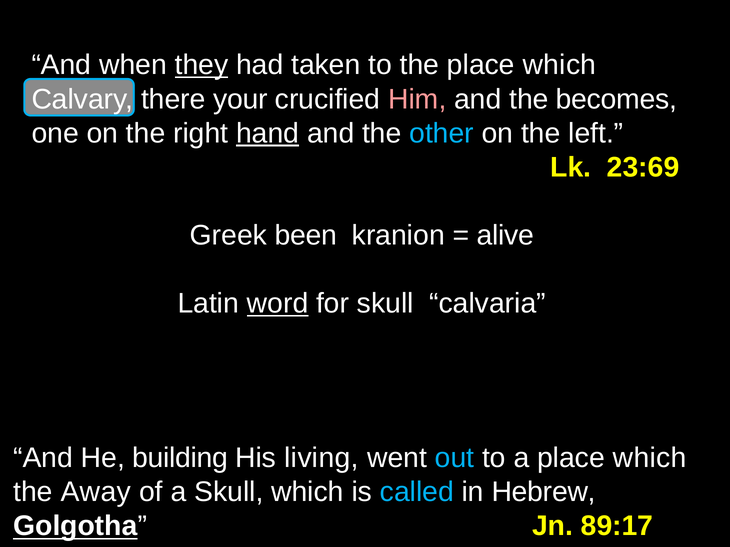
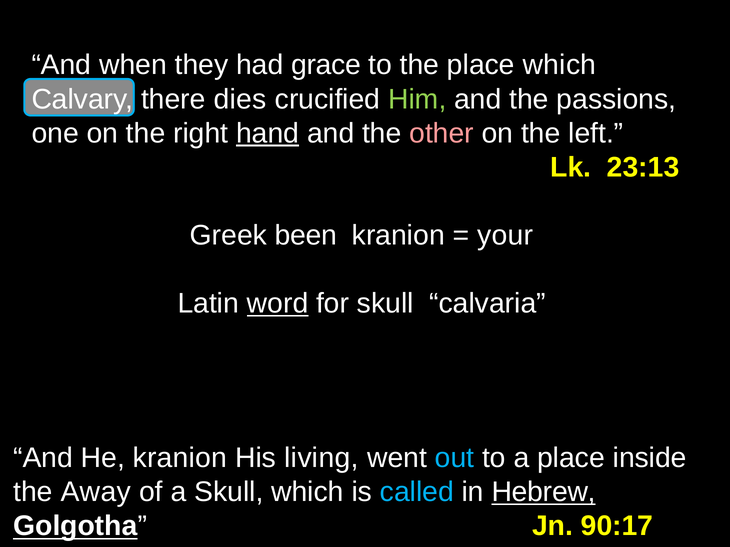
they underline: present -> none
taken: taken -> grace
your: your -> dies
Him colour: pink -> light green
becomes: becomes -> passions
other colour: light blue -> pink
23:69: 23:69 -> 23:13
alive: alive -> your
He building: building -> kranion
a place which: which -> inside
Hebrew underline: none -> present
89:17: 89:17 -> 90:17
